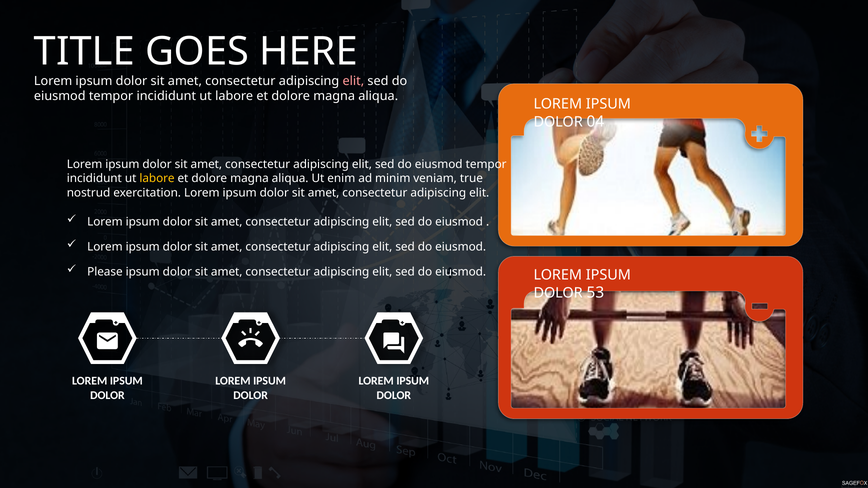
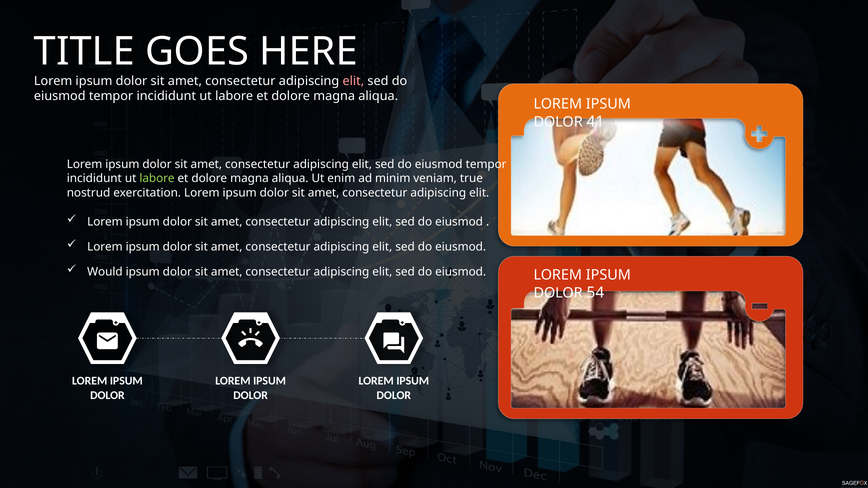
04: 04 -> 41
labore at (157, 179) colour: yellow -> light green
Please: Please -> Would
53: 53 -> 54
